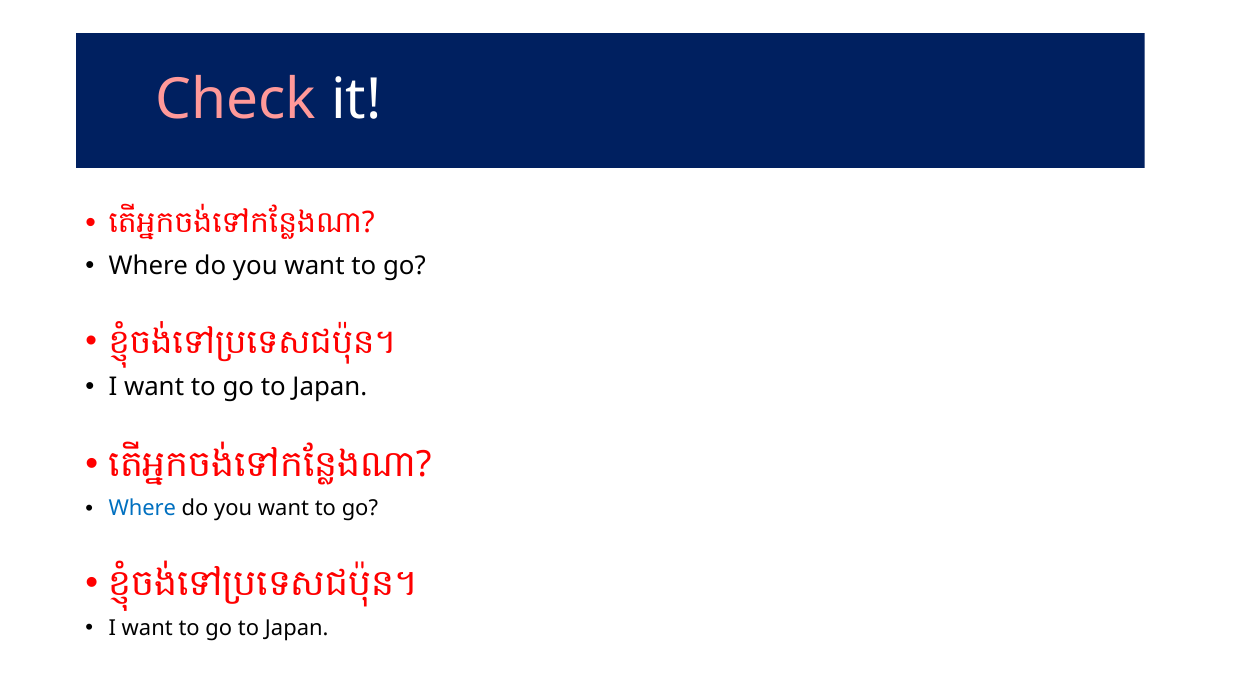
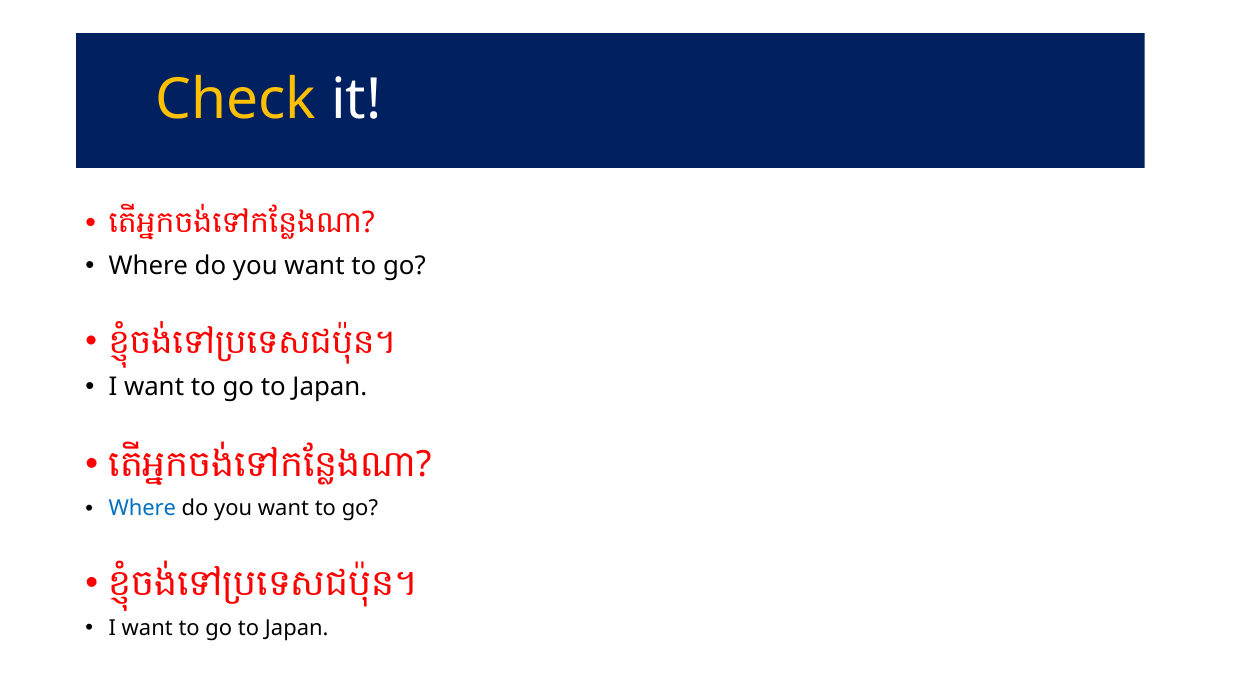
Check colour: pink -> yellow
